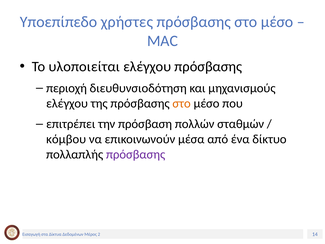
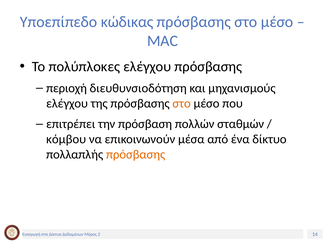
χρήστες: χρήστες -> κώδικας
υλοποιείται: υλοποιείται -> πολύπλοκες
πρόσβασης at (136, 154) colour: purple -> orange
